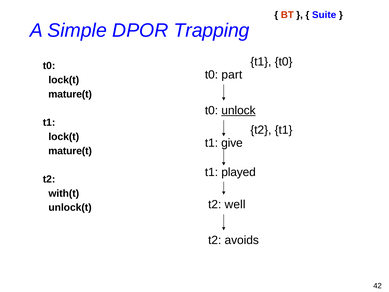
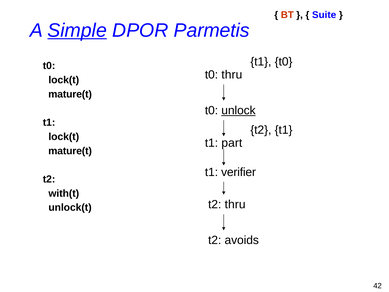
Simple underline: none -> present
Trapping: Trapping -> Parmetis
t0 part: part -> thru
give: give -> part
played: played -> verifier
t2 well: well -> thru
